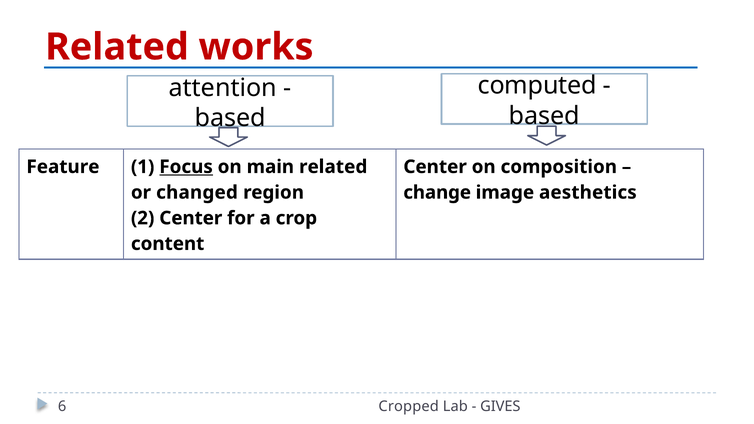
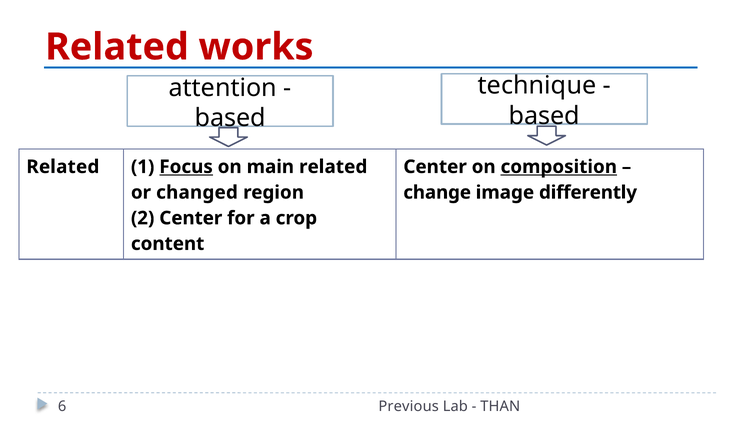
computed: computed -> technique
Feature at (63, 167): Feature -> Related
composition underline: none -> present
aesthetics: aesthetics -> differently
Cropped: Cropped -> Previous
GIVES: GIVES -> THAN
